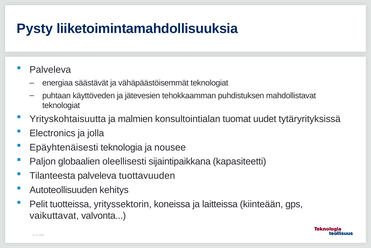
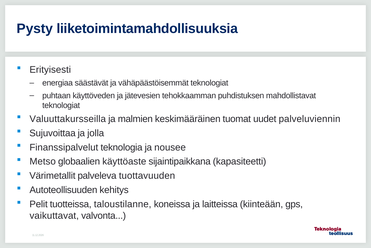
Palveleva at (50, 69): Palveleva -> Erityisesti
Yrityskohtaisuutta: Yrityskohtaisuutta -> Valuuttakursseilla
konsultointialan: konsultointialan -> keskimääräinen
tytäryrityksissä: tytäryrityksissä -> palveluviennin
Electronics: Electronics -> Sujuvoittaa
Epäyhtenäisesti: Epäyhtenäisesti -> Finanssipalvelut
Paljon: Paljon -> Metso
oleellisesti: oleellisesti -> käyttöaste
Tilanteesta: Tilanteesta -> Värimetallit
yrityssektorin: yrityssektorin -> taloustilanne
